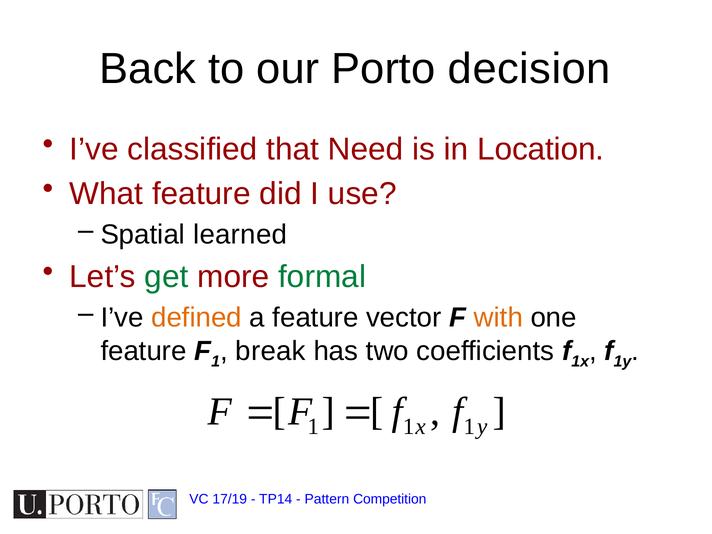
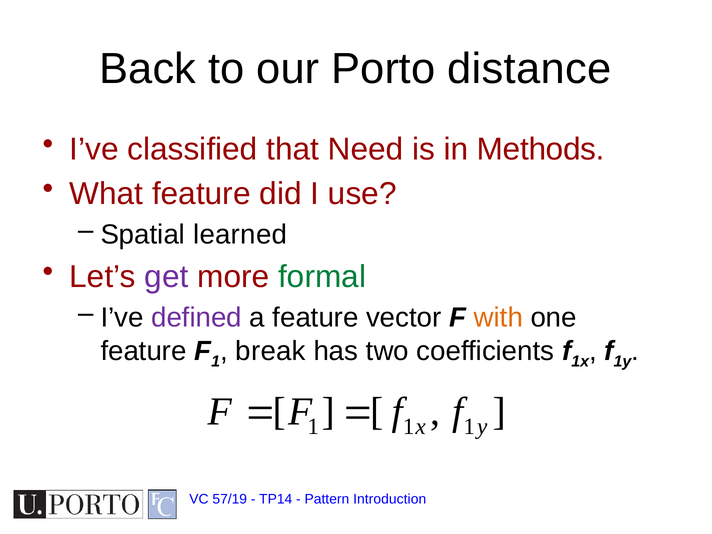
decision: decision -> distance
Location: Location -> Methods
get colour: green -> purple
defined colour: orange -> purple
17/19: 17/19 -> 57/19
Competition: Competition -> Introduction
